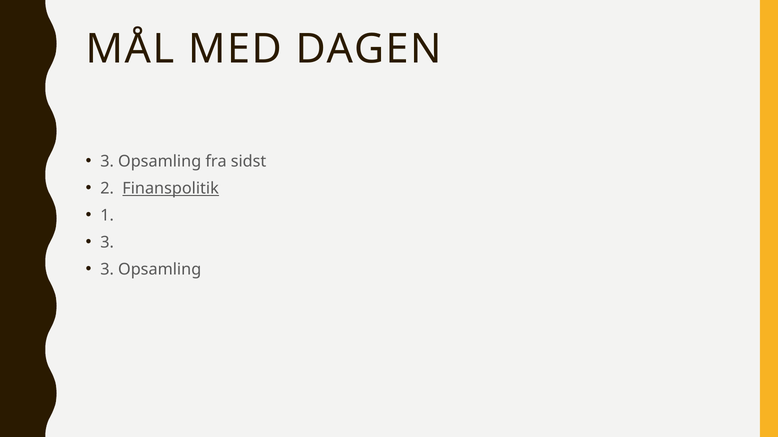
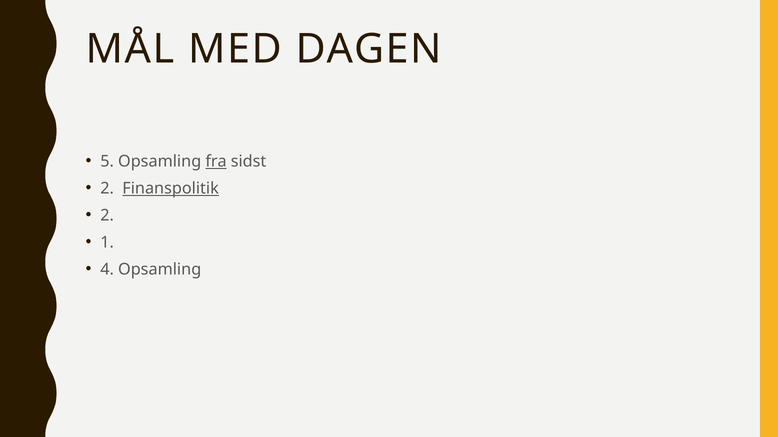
3 at (107, 162): 3 -> 5
fra underline: none -> present
1 at (107, 216): 1 -> 2
3 at (107, 243): 3 -> 1
3 at (107, 270): 3 -> 4
